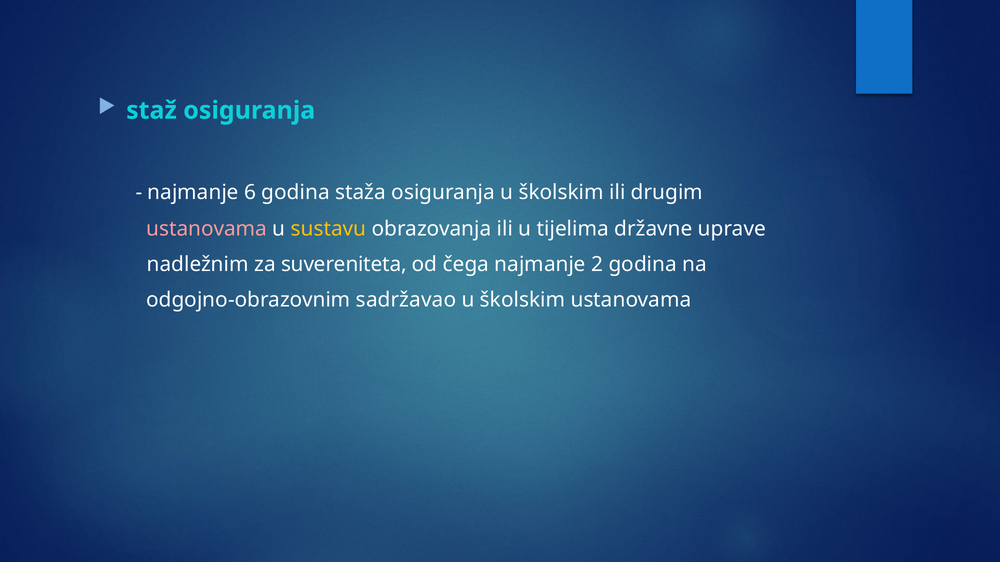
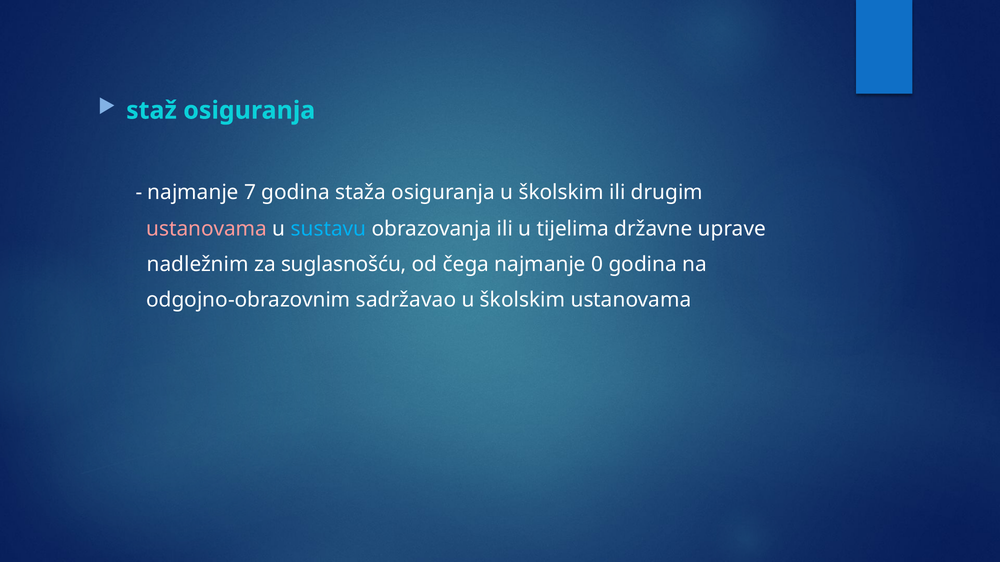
6: 6 -> 7
sustavu colour: yellow -> light blue
suvereniteta: suvereniteta -> suglasnošću
2: 2 -> 0
